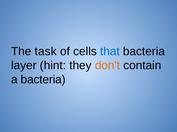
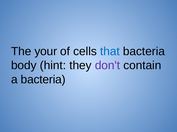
task: task -> your
layer: layer -> body
don't colour: orange -> purple
